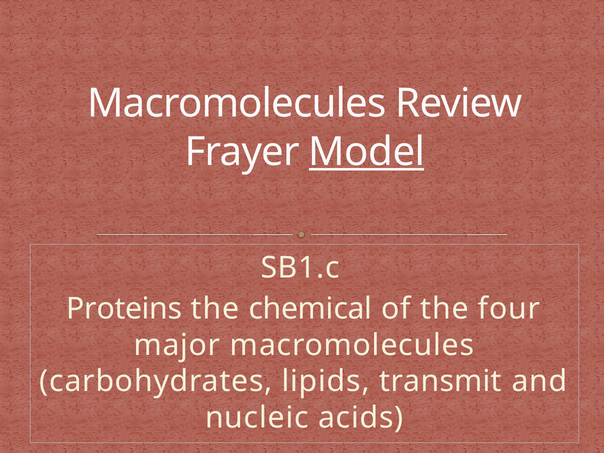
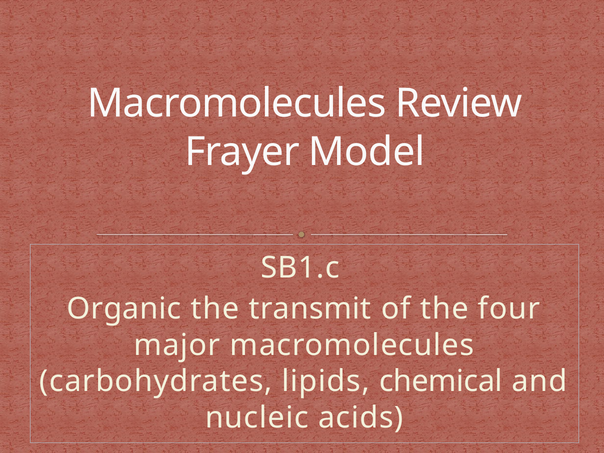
Model underline: present -> none
Proteins: Proteins -> Organic
chemical: chemical -> transmit
transmit: transmit -> chemical
